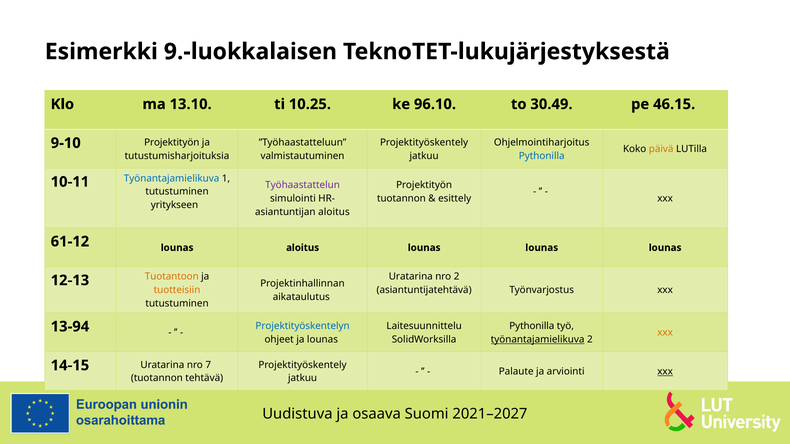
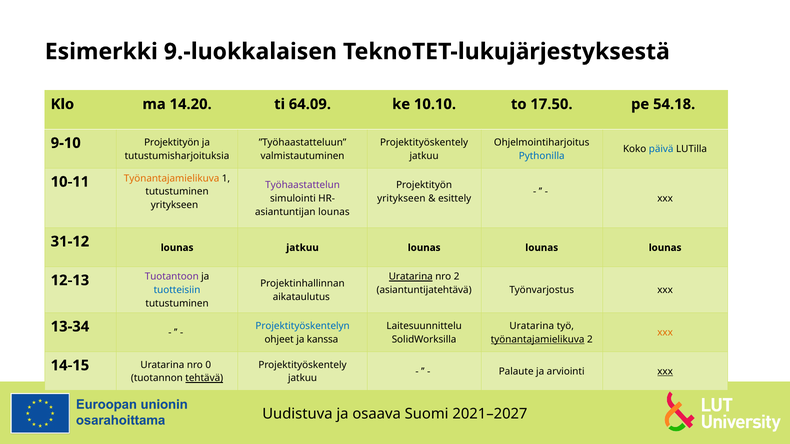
13.10: 13.10 -> 14.20
10.25: 10.25 -> 64.09
96.10: 96.10 -> 10.10
30.49: 30.49 -> 17.50
46.15: 46.15 -> 54.18
päivä colour: orange -> blue
Työnantajamielikuva at (172, 178) colour: blue -> orange
tuotannon at (401, 199): tuotannon -> yritykseen
aloitus at (334, 212): aloitus -> lounas
61-12: 61-12 -> 31-12
lounas aloitus: aloitus -> jatkuu
Uratarina at (411, 277) underline: none -> present
Tuotantoon colour: orange -> purple
tuotteisiin colour: orange -> blue
Pythonilla at (532, 326): Pythonilla -> Uratarina
13-94: 13-94 -> 13-34
ja lounas: lounas -> kanssa
7: 7 -> 0
tehtävä underline: none -> present
